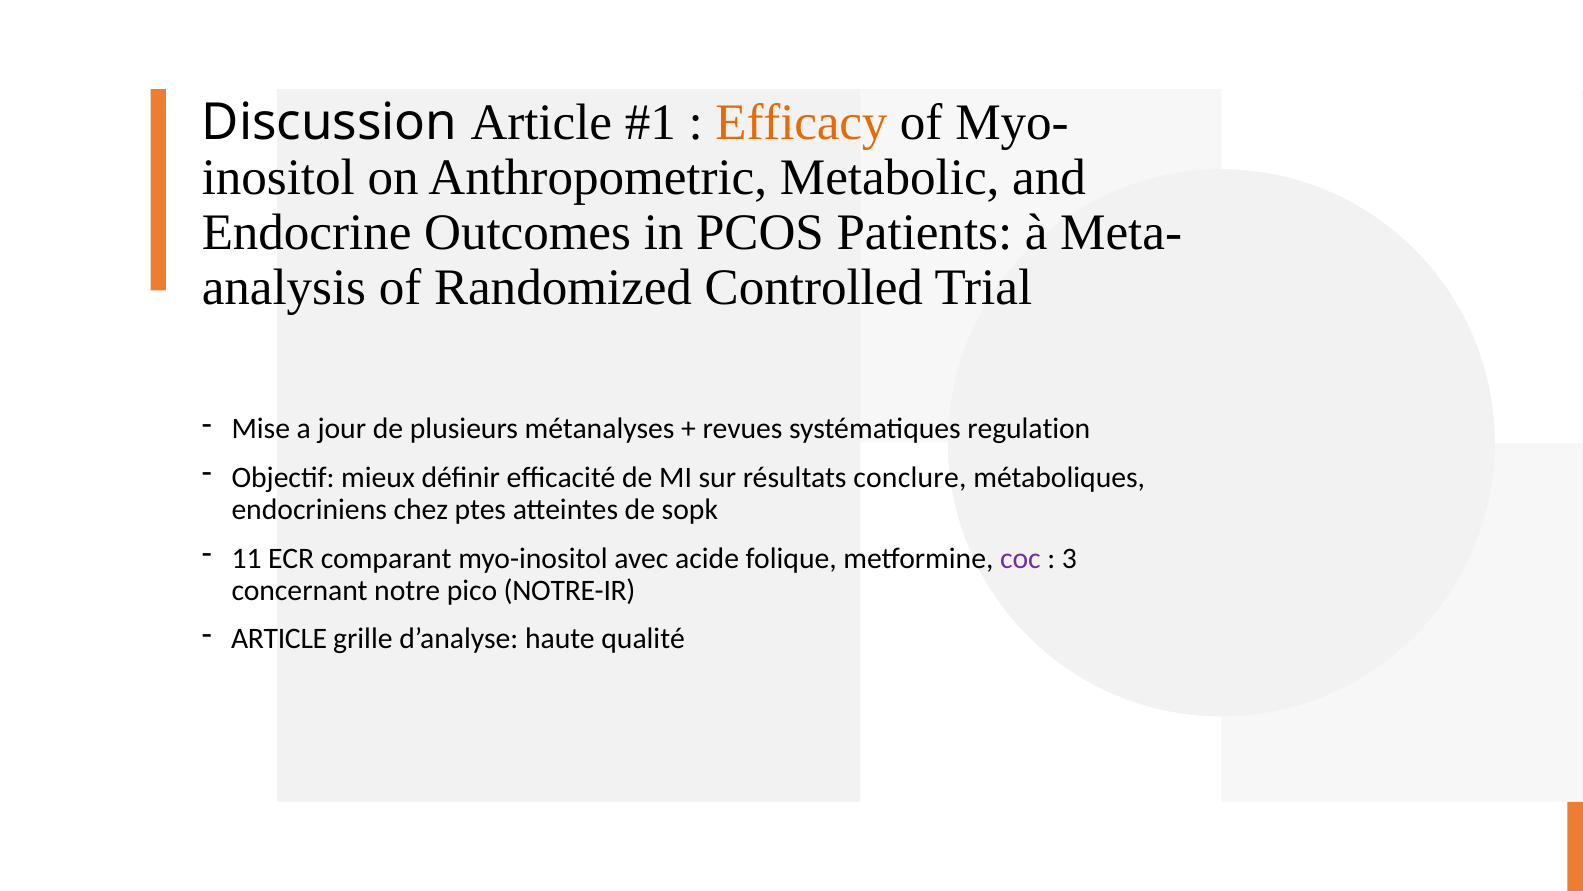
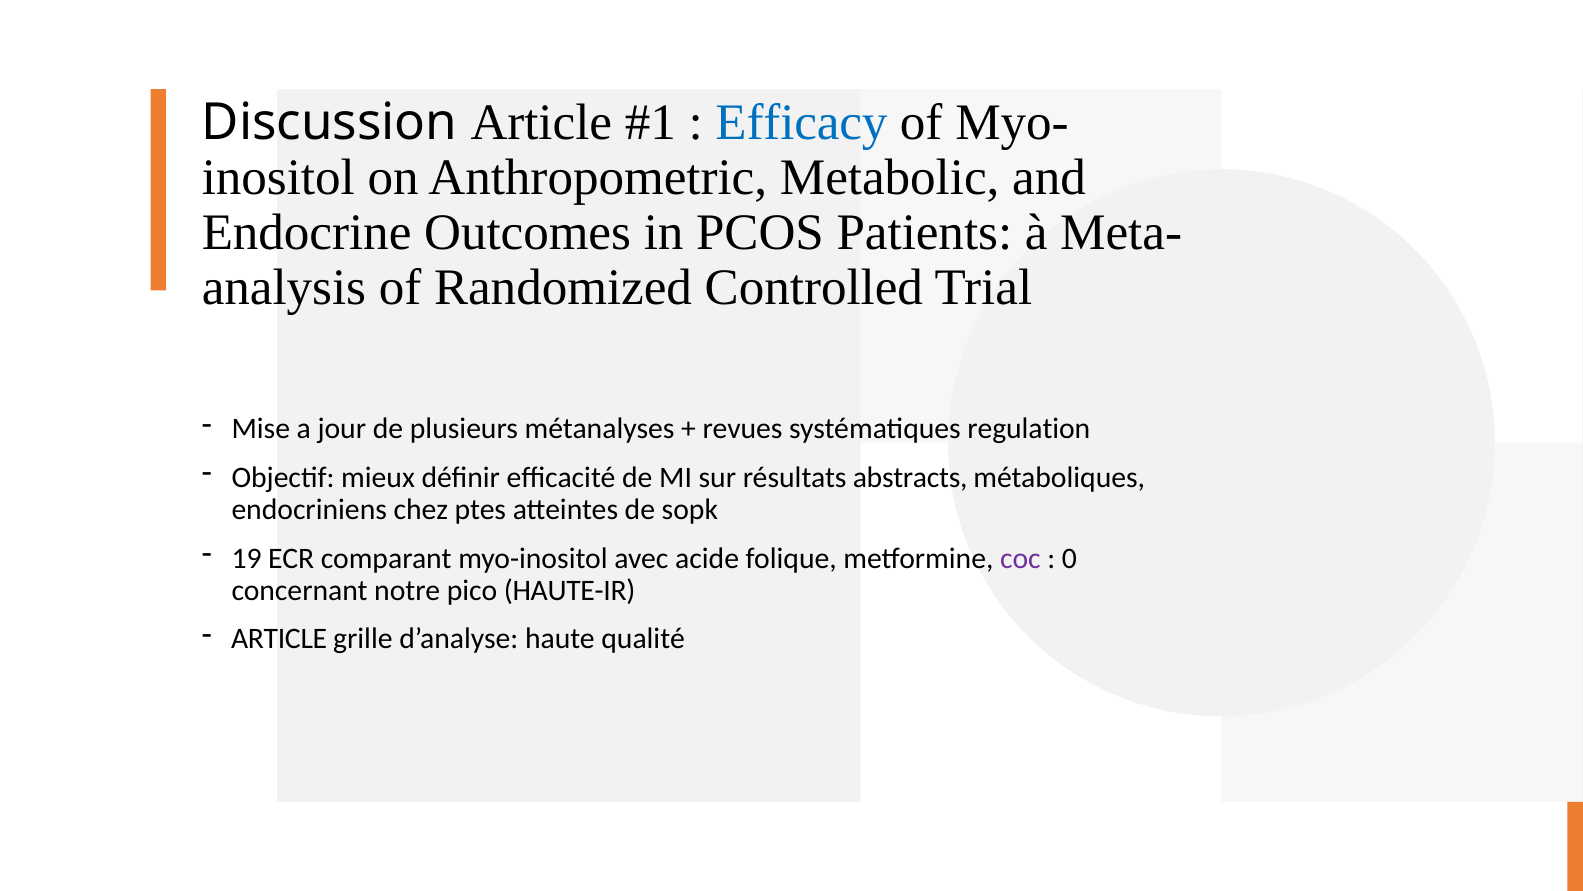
Efficacy colour: orange -> blue
conclure: conclure -> abstracts
11: 11 -> 19
3: 3 -> 0
NOTRE-IR: NOTRE-IR -> HAUTE-IR
